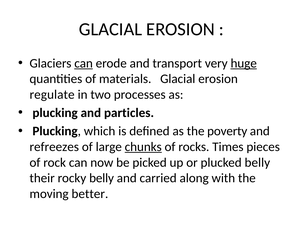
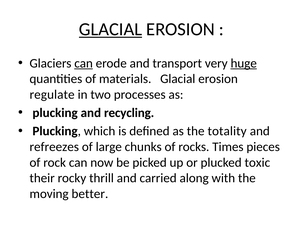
GLACIAL at (110, 29) underline: none -> present
particles: particles -> recycling
poverty: poverty -> totality
chunks underline: present -> none
plucked belly: belly -> toxic
rocky belly: belly -> thrill
